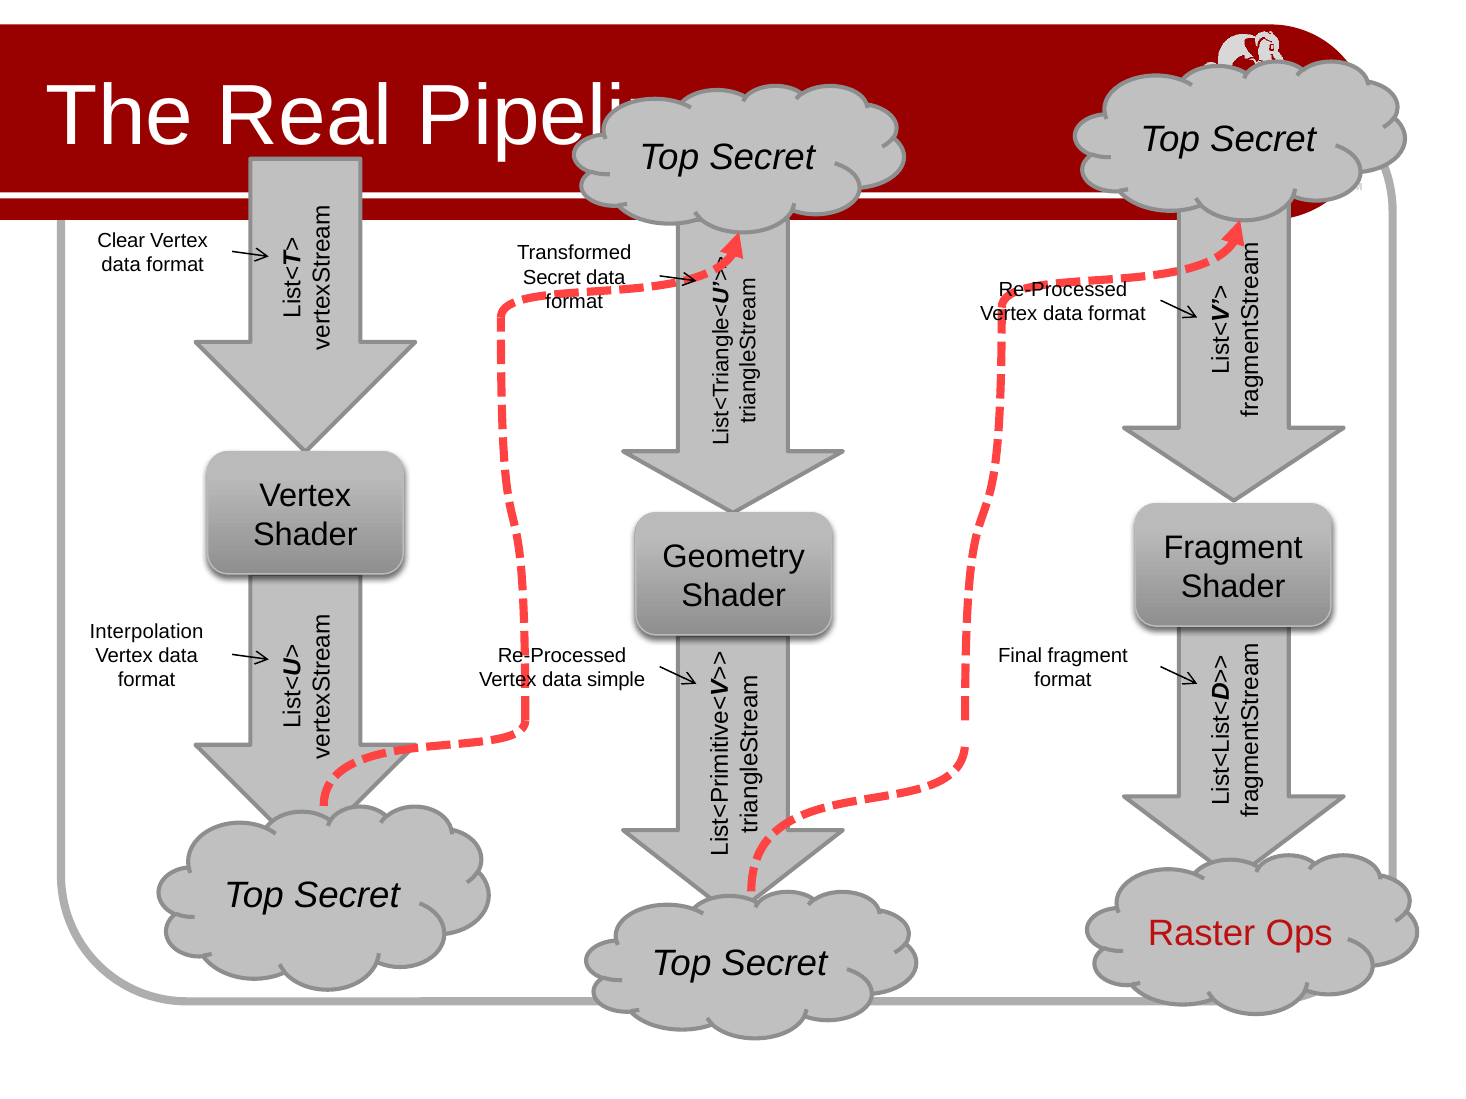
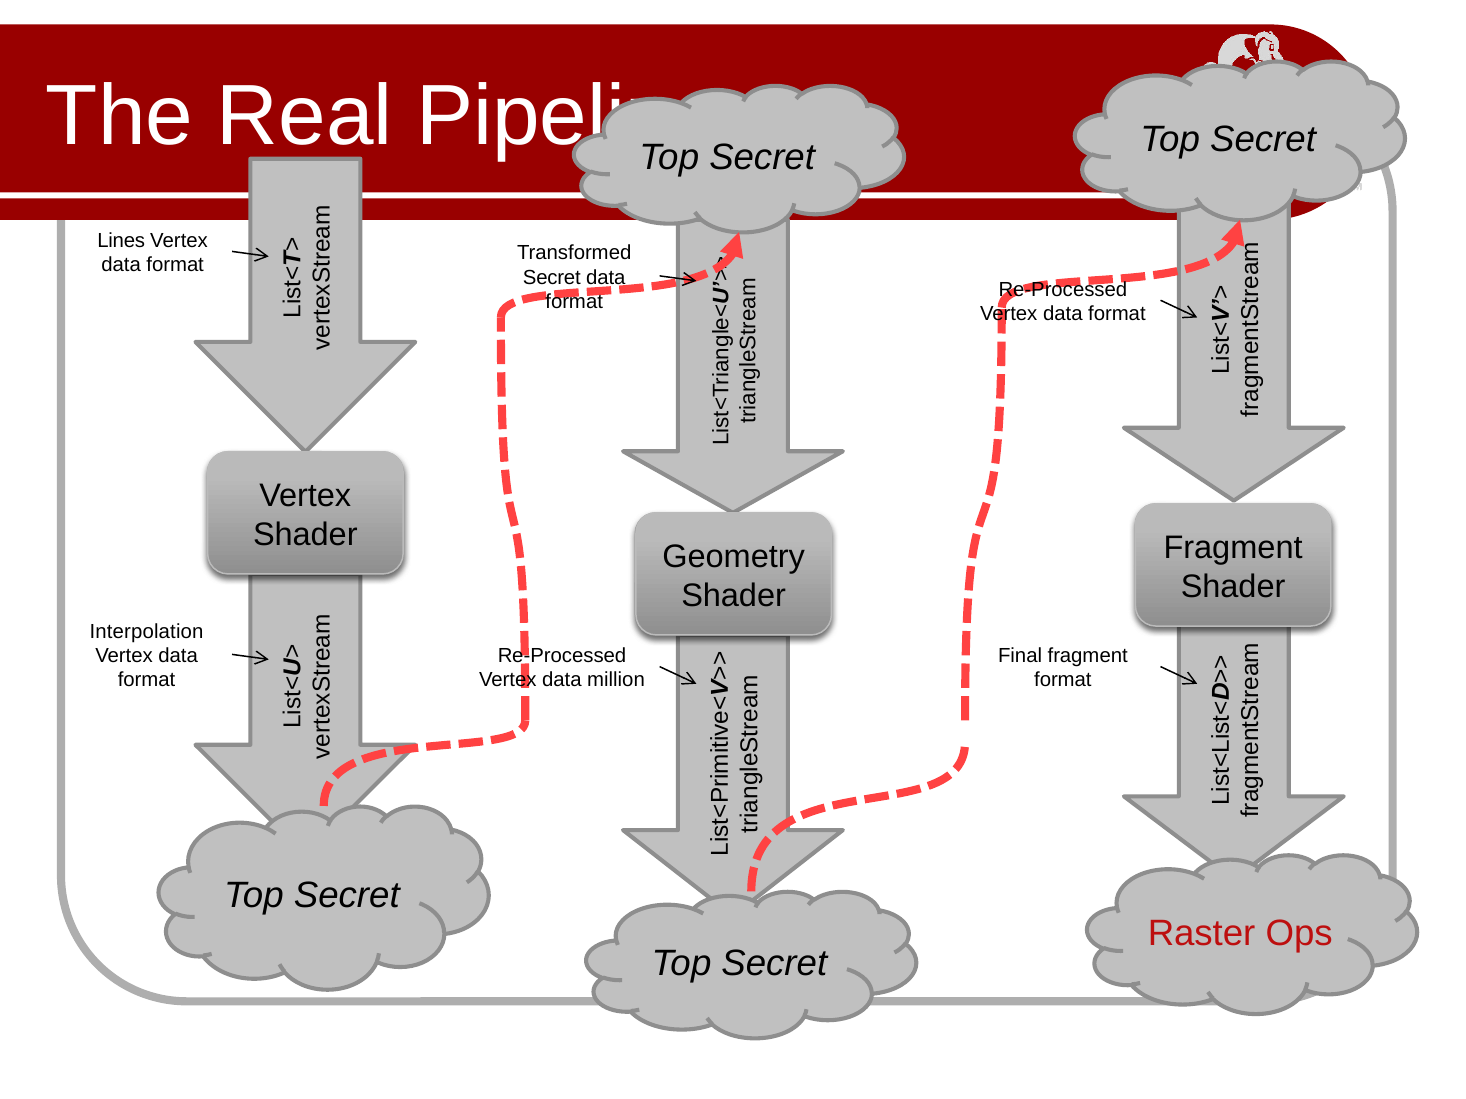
Clear: Clear -> Lines
simple: simple -> million
